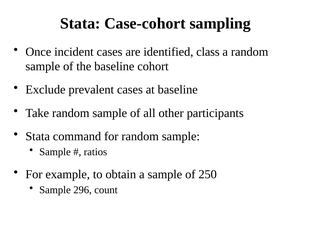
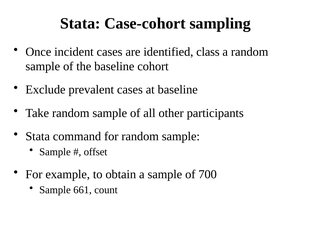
ratios: ratios -> offset
250: 250 -> 700
296: 296 -> 661
